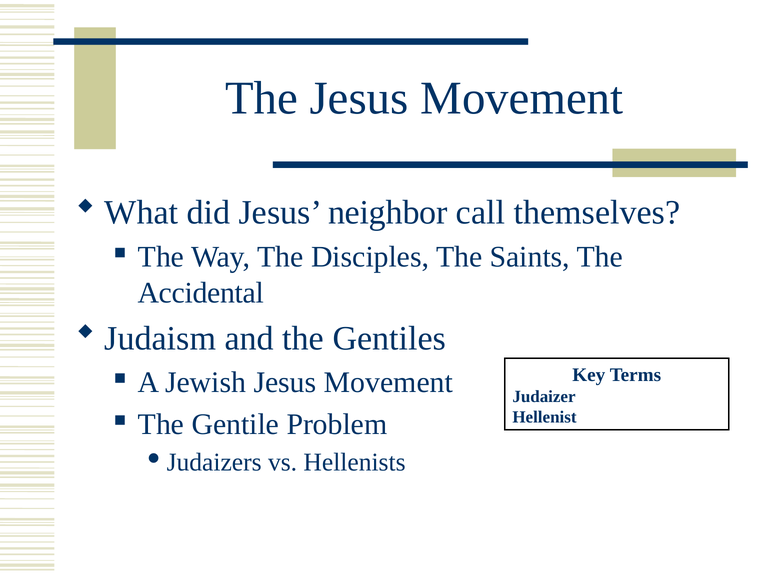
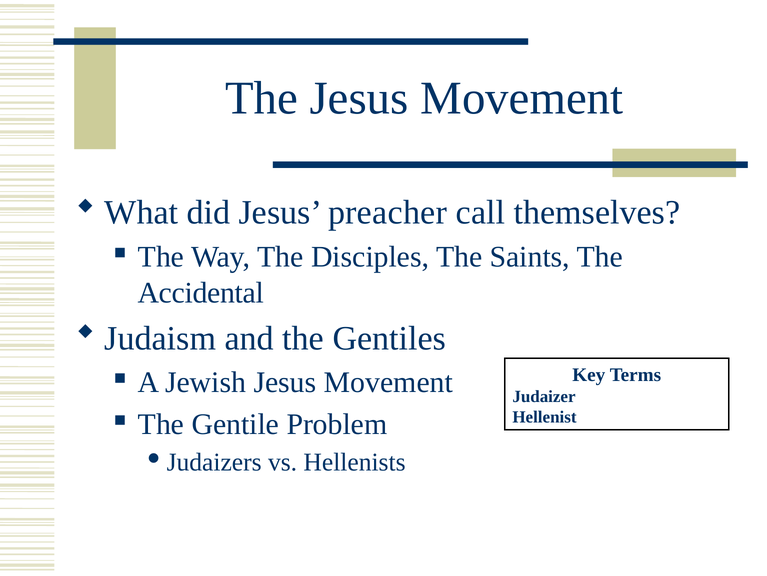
neighbor: neighbor -> preacher
